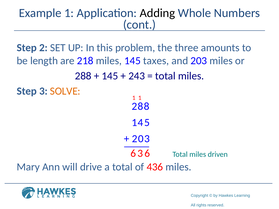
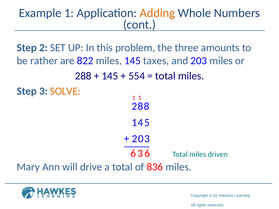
Adding colour: black -> orange
length: length -> rather
218: 218 -> 822
243: 243 -> 554
436: 436 -> 836
